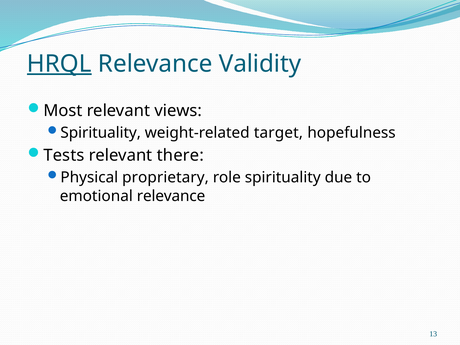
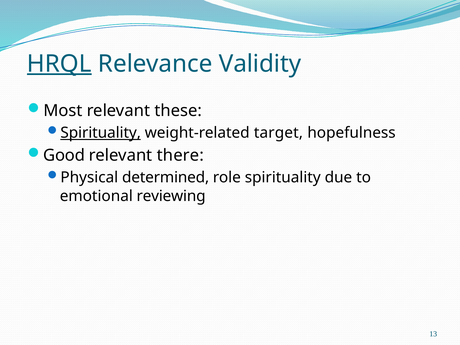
views: views -> these
Spirituality at (101, 133) underline: none -> present
Tests: Tests -> Good
proprietary: proprietary -> determined
emotional relevance: relevance -> reviewing
